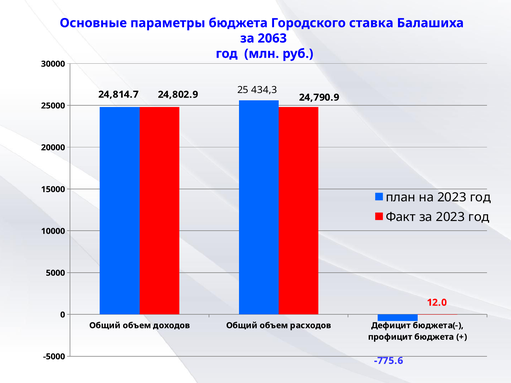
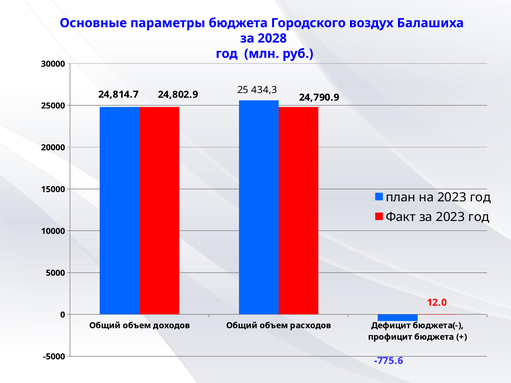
ставка: ставка -> воздух
2063: 2063 -> 2028
